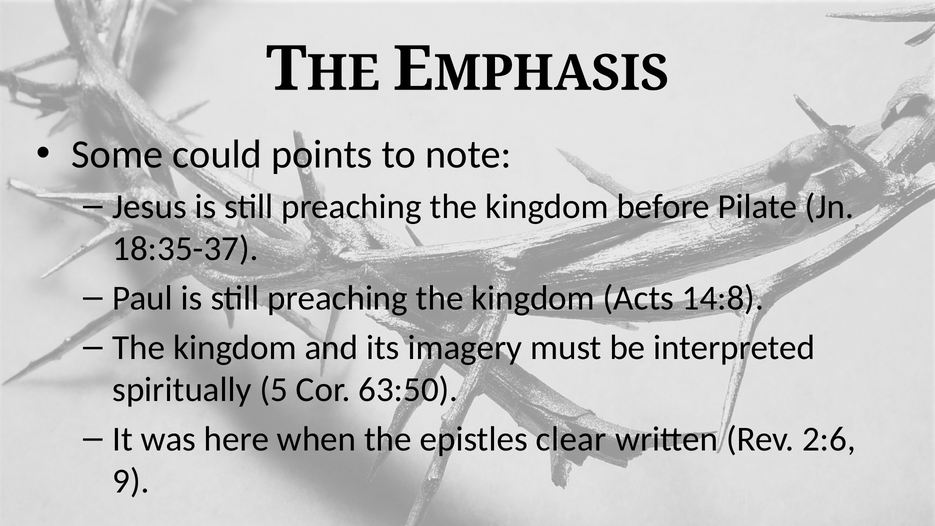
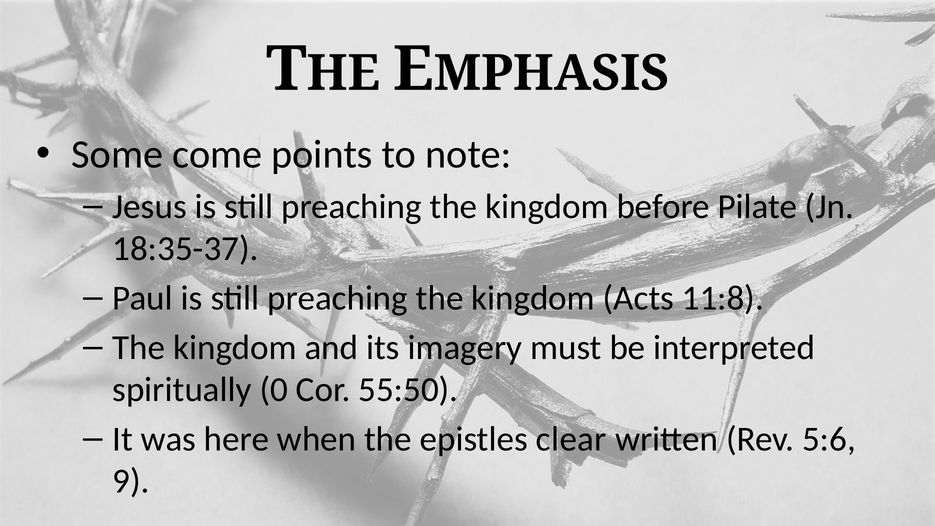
could: could -> come
14:8: 14:8 -> 11:8
5: 5 -> 0
63:50: 63:50 -> 55:50
2:6: 2:6 -> 5:6
